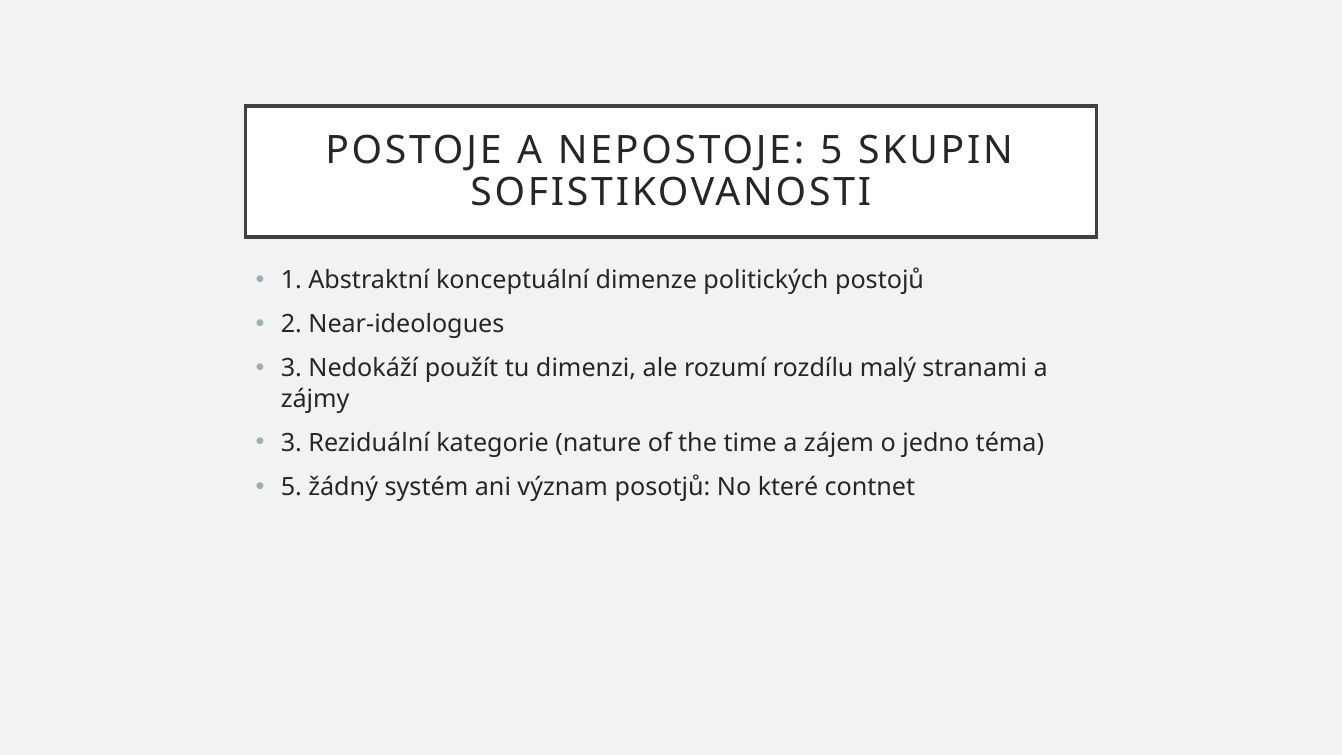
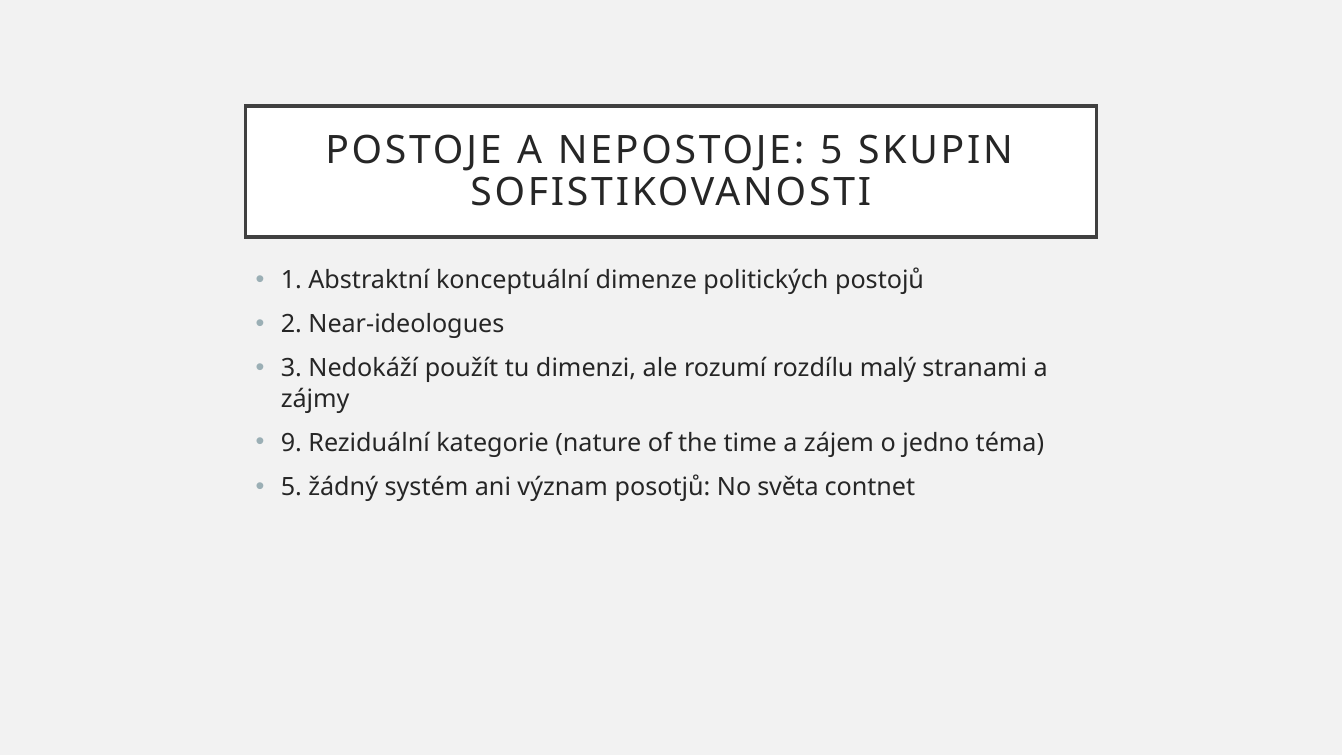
3 at (291, 443): 3 -> 9
které: které -> světa
